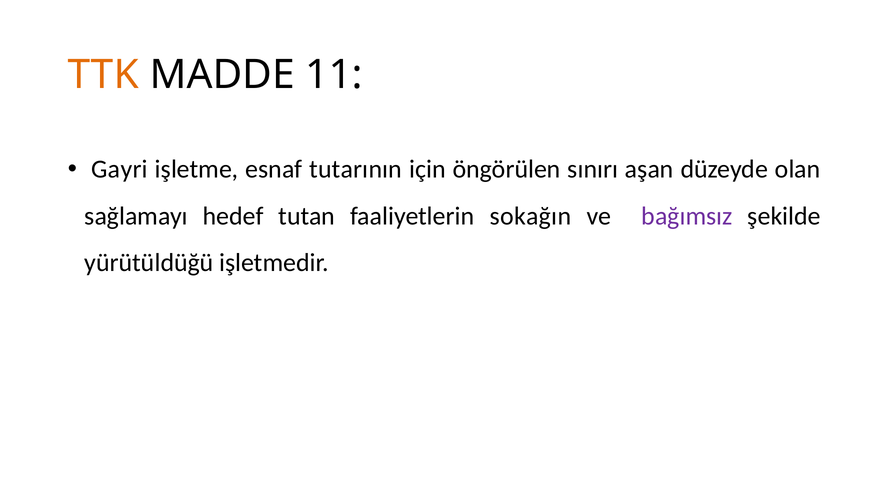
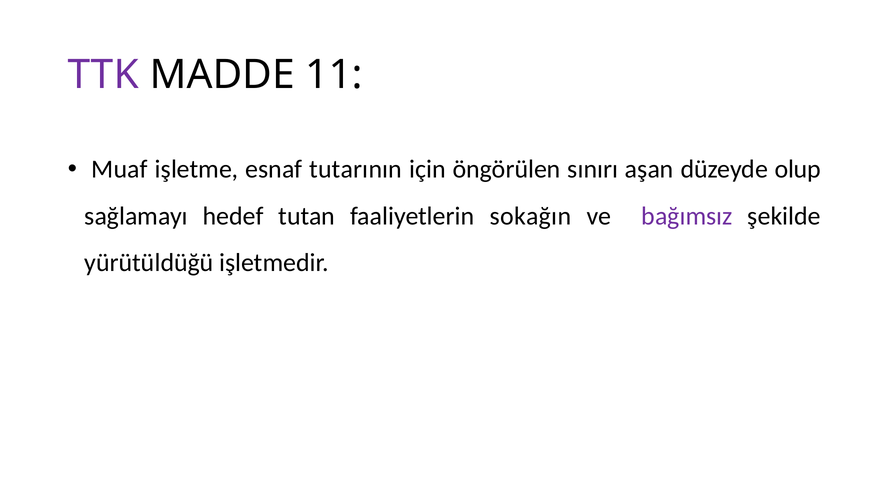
TTK colour: orange -> purple
Gayri: Gayri -> Muaf
olan: olan -> olup
